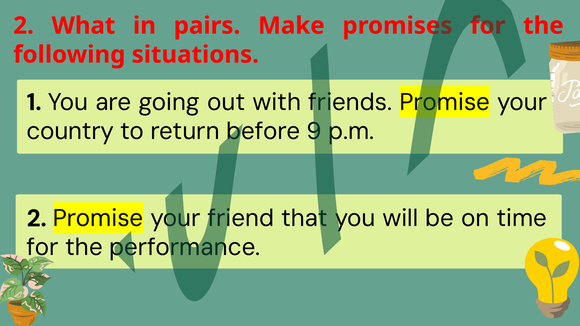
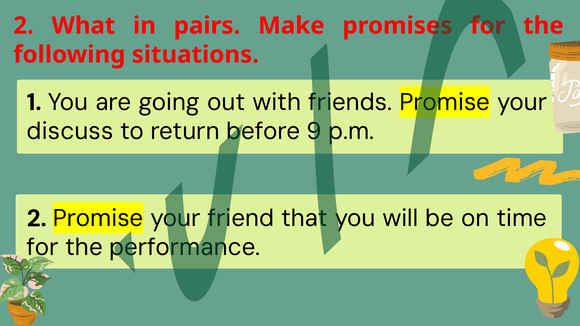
country: country -> discuss
